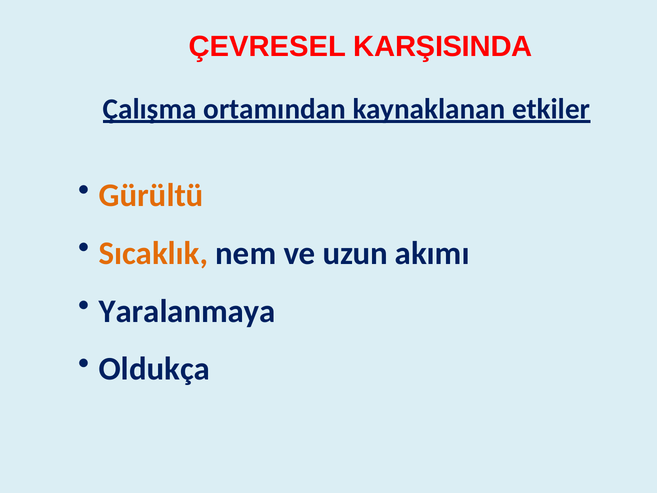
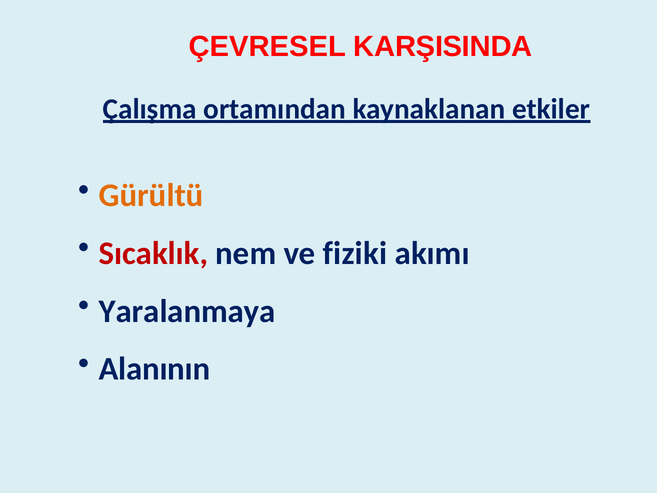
Sıcaklık colour: orange -> red
uzun: uzun -> fiziki
Oldukça: Oldukça -> Alanının
